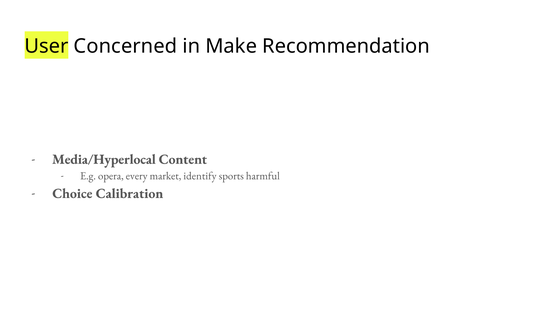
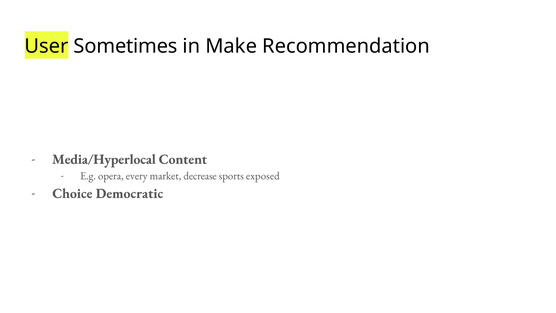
Concerned: Concerned -> Sometimes
identify: identify -> decrease
harmful: harmful -> exposed
Calibration: Calibration -> Democratic
